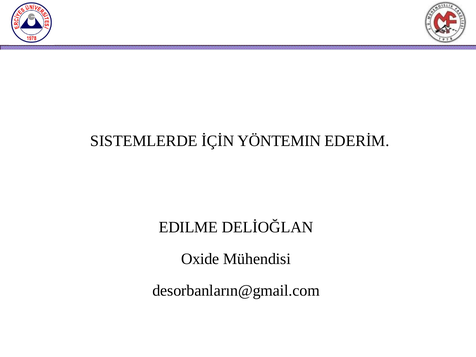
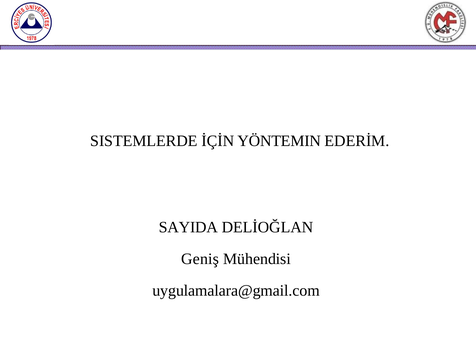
EDILME: EDILME -> SAYIDA
Oxide: Oxide -> Geniş
desorbanların@gmail.com: desorbanların@gmail.com -> uygulamalara@gmail.com
